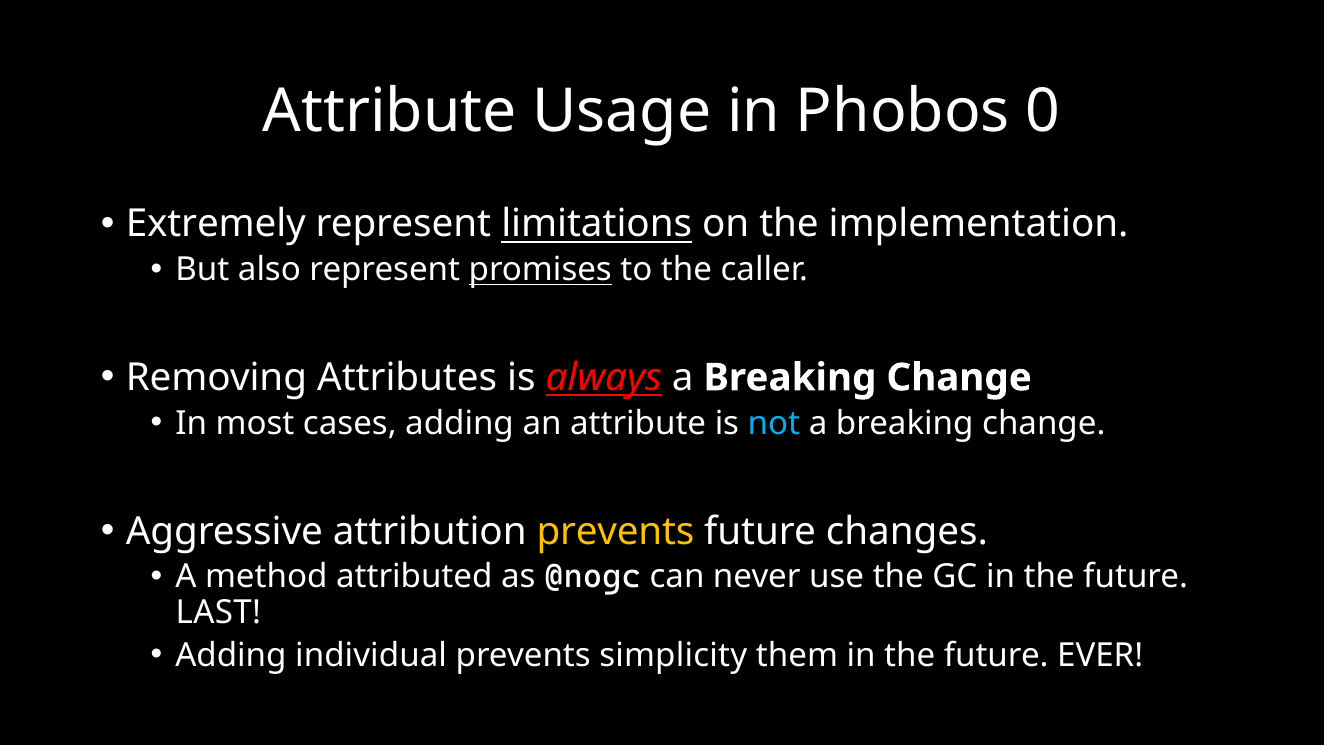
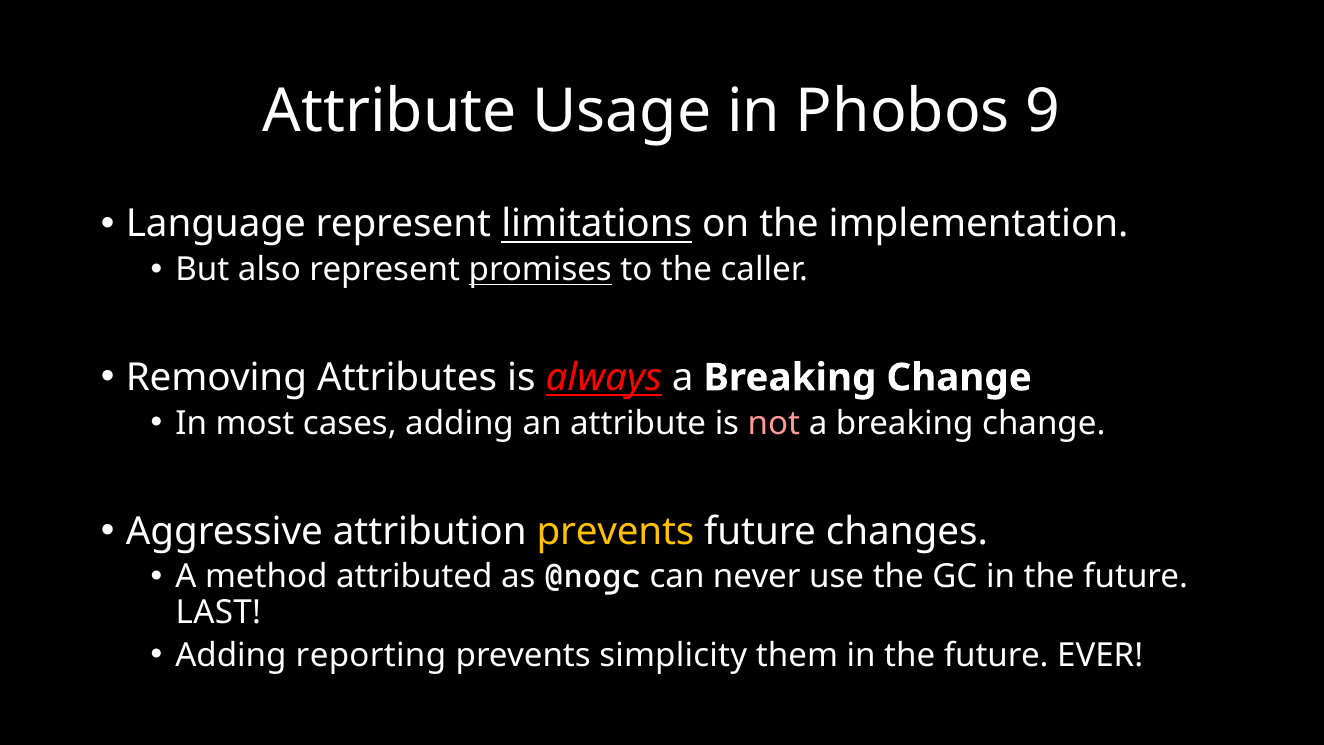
0: 0 -> 9
Extremely: Extremely -> Language
not colour: light blue -> pink
individual: individual -> reporting
